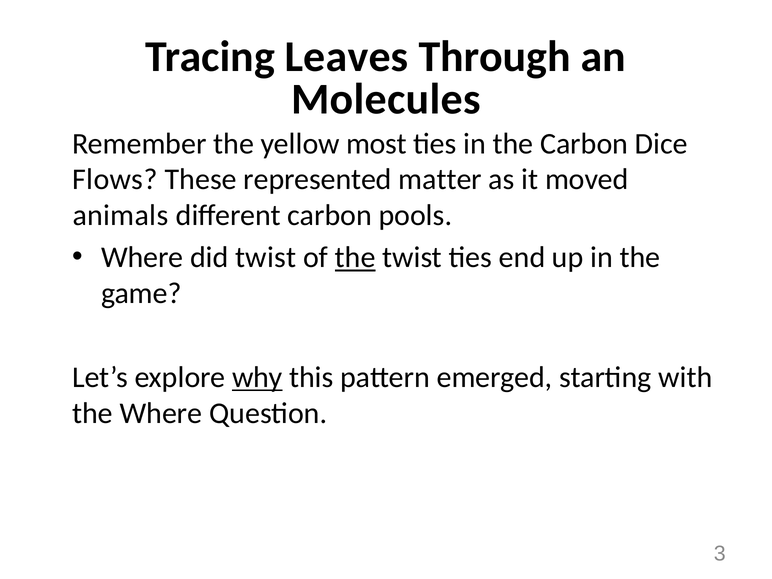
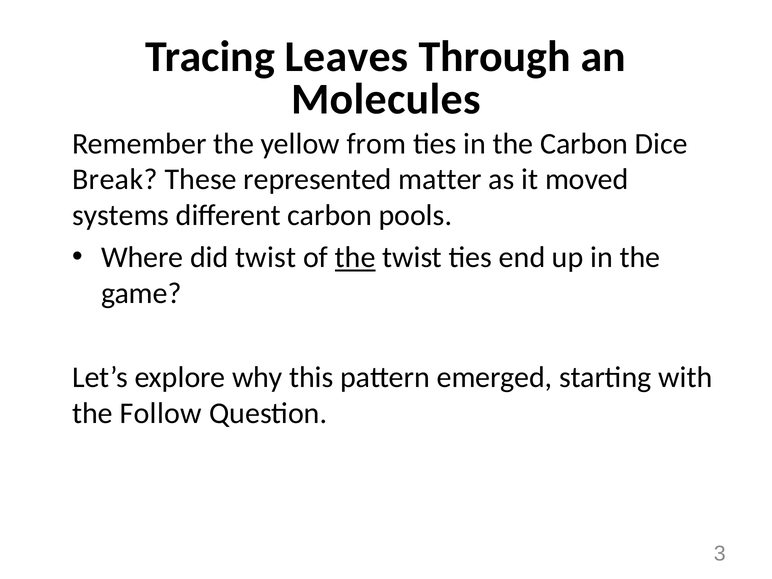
most: most -> from
Flows: Flows -> Break
animals: animals -> systems
why underline: present -> none
the Where: Where -> Follow
